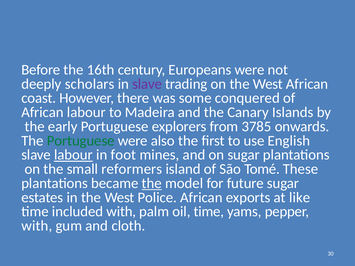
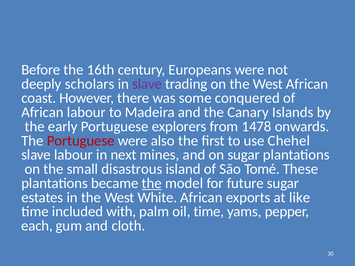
3785: 3785 -> 1478
Portuguese at (81, 141) colour: green -> red
English: English -> Chehel
labour at (73, 155) underline: present -> none
foot: foot -> next
reformers: reformers -> disastrous
Police: Police -> White
with at (37, 226): with -> each
